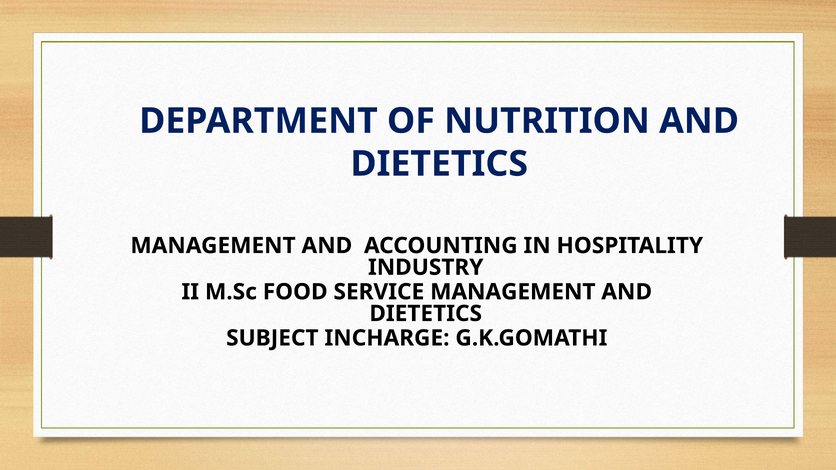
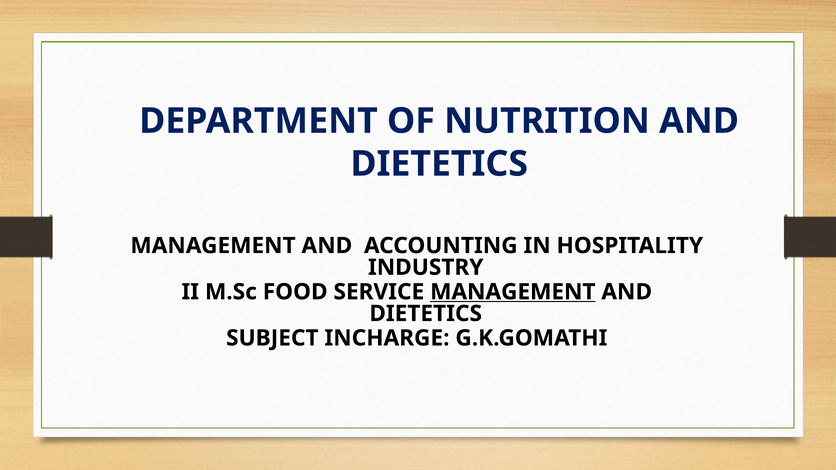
MANAGEMENT at (513, 292) underline: none -> present
